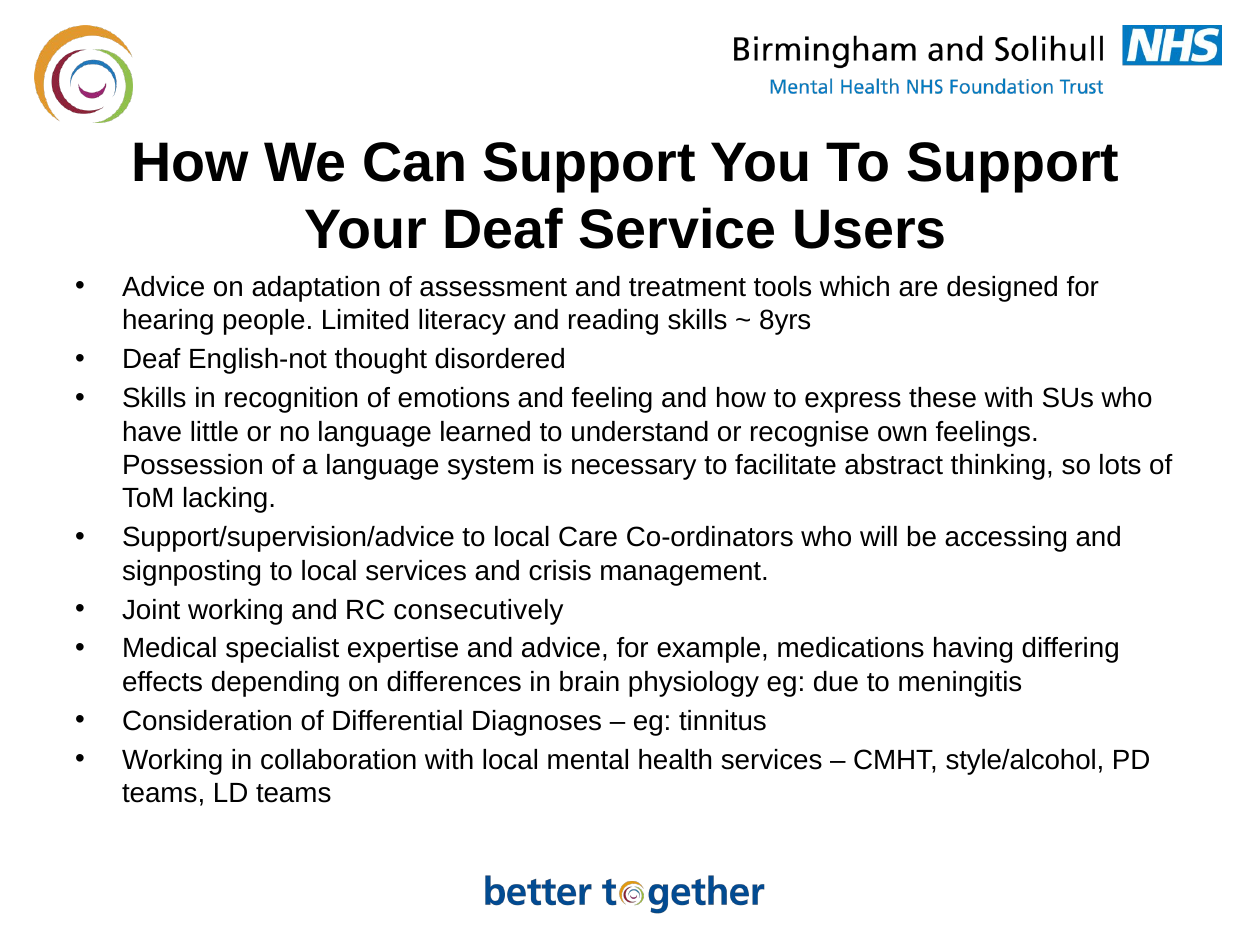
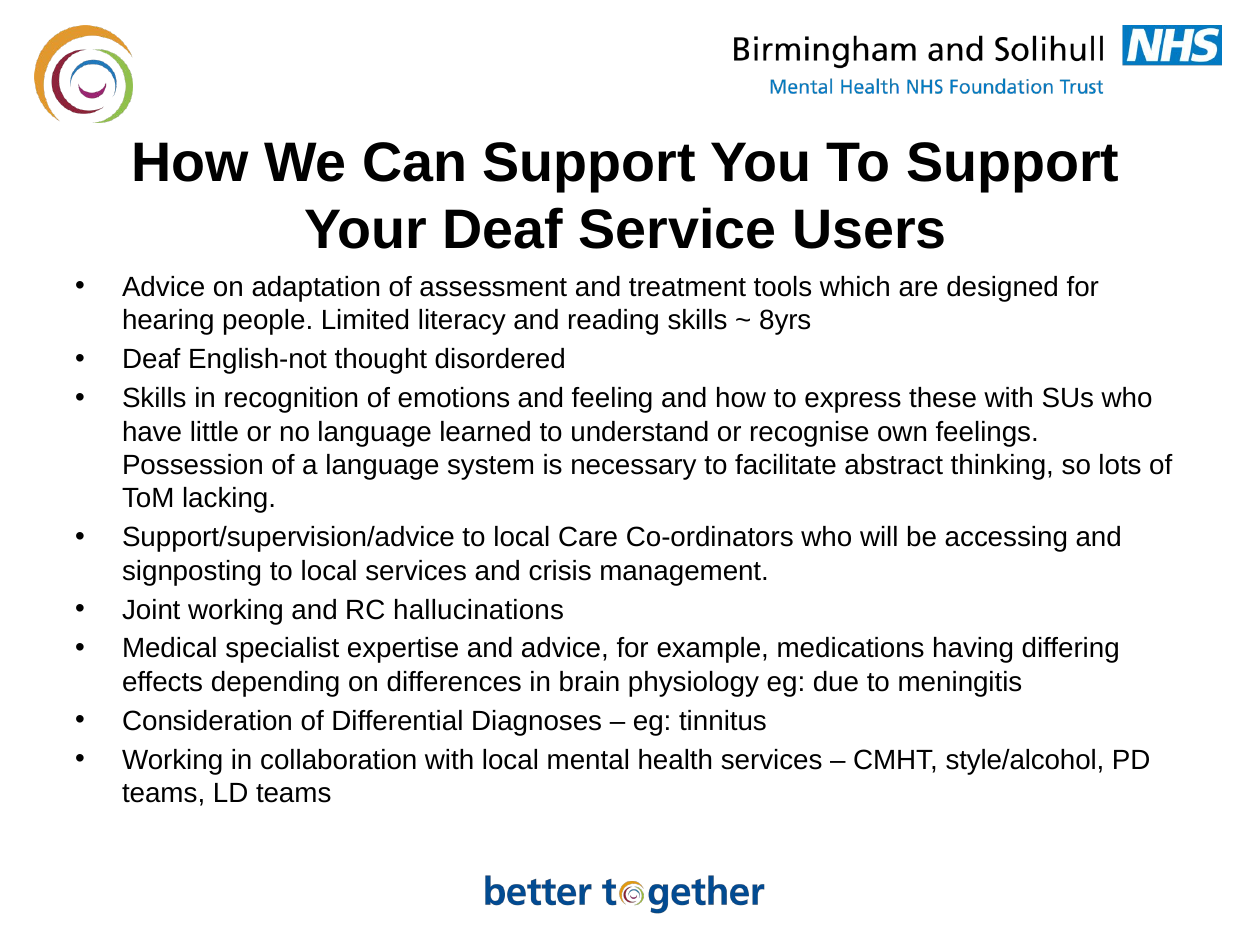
consecutively: consecutively -> hallucinations
